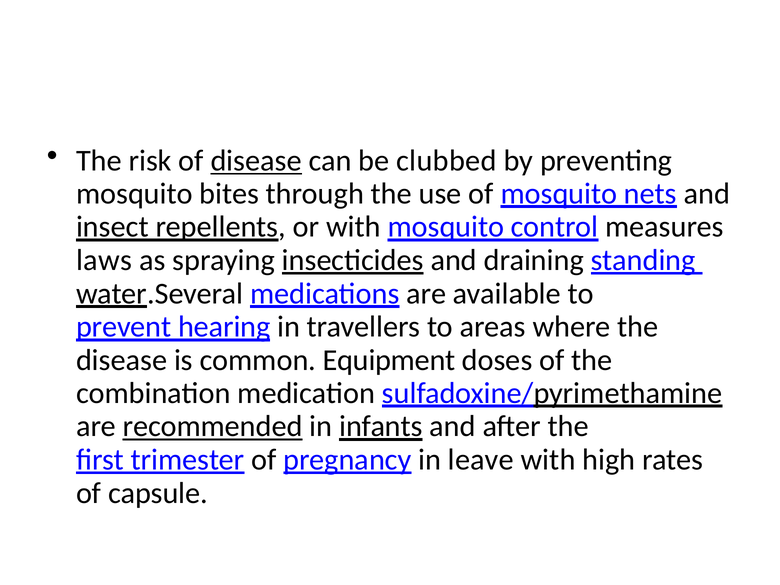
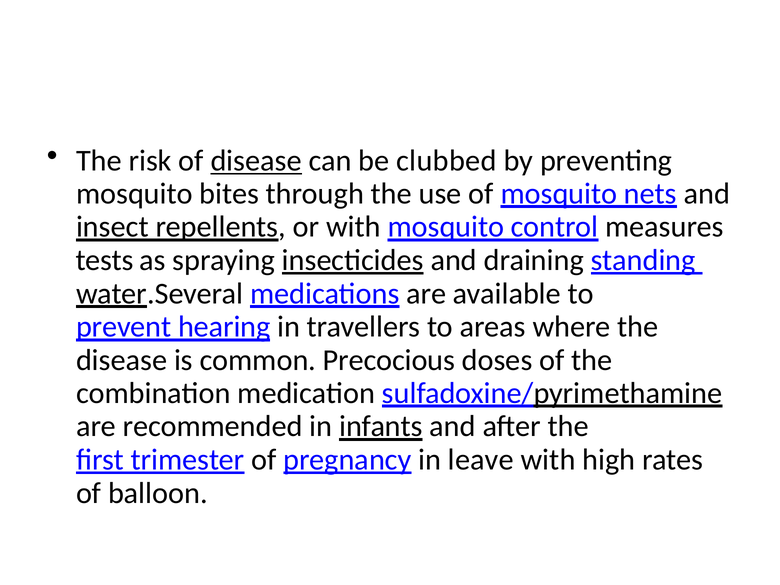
laws: laws -> tests
Equipment: Equipment -> Precocious
recommended underline: present -> none
capsule: capsule -> balloon
